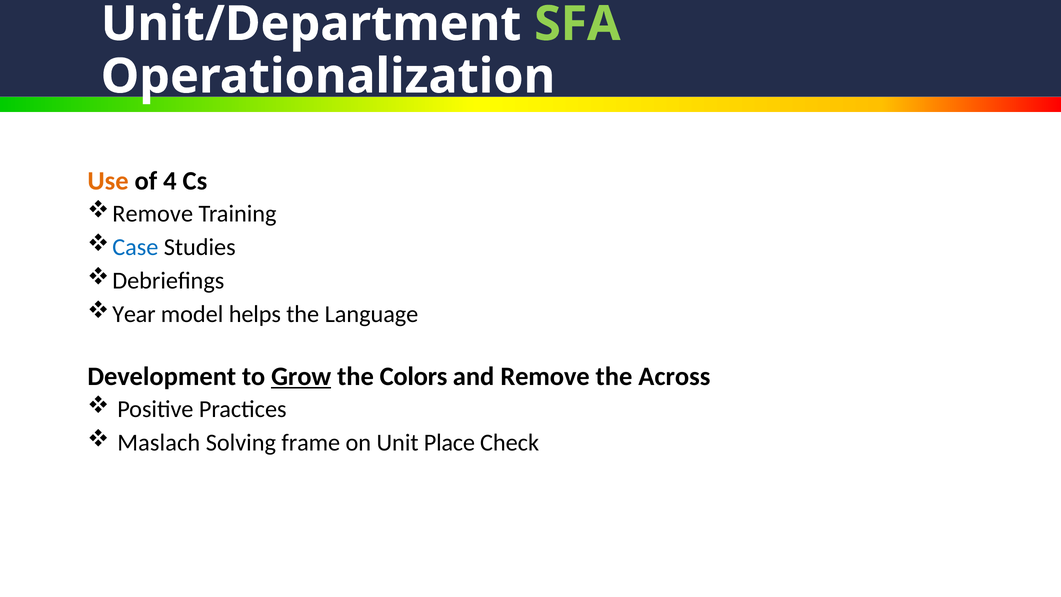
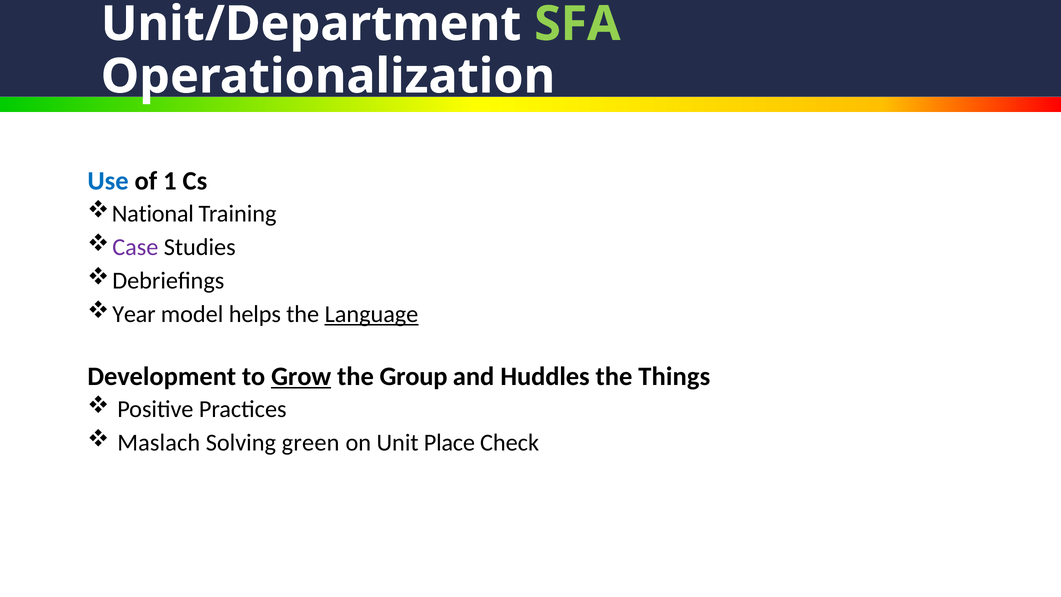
Use colour: orange -> blue
4: 4 -> 1
Remove at (153, 213): Remove -> National
Case colour: blue -> purple
Language underline: none -> present
Colors: Colors -> Group
and Remove: Remove -> Huddles
Across: Across -> Things
frame: frame -> green
